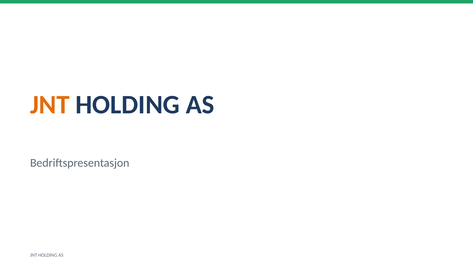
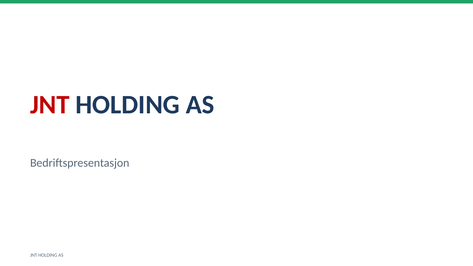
JNT at (50, 105) colour: orange -> red
